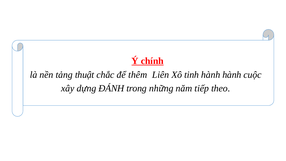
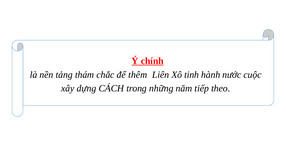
thuật: thuật -> thám
hành hành: hành -> nước
ĐÁNH: ĐÁNH -> CÁCH
